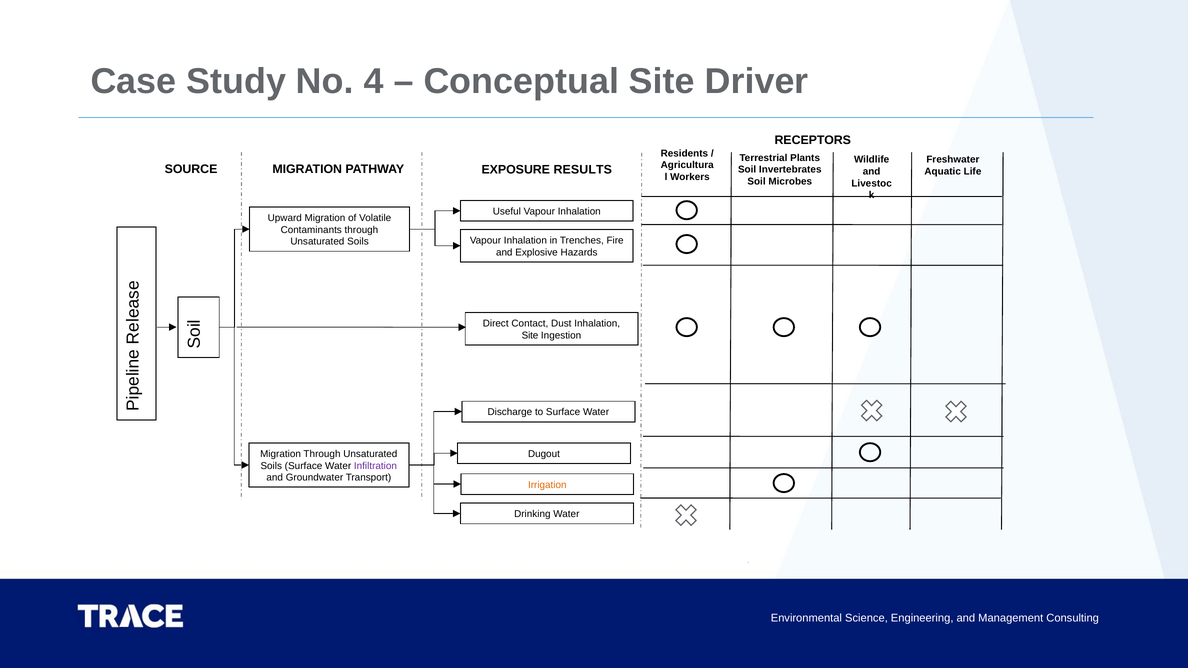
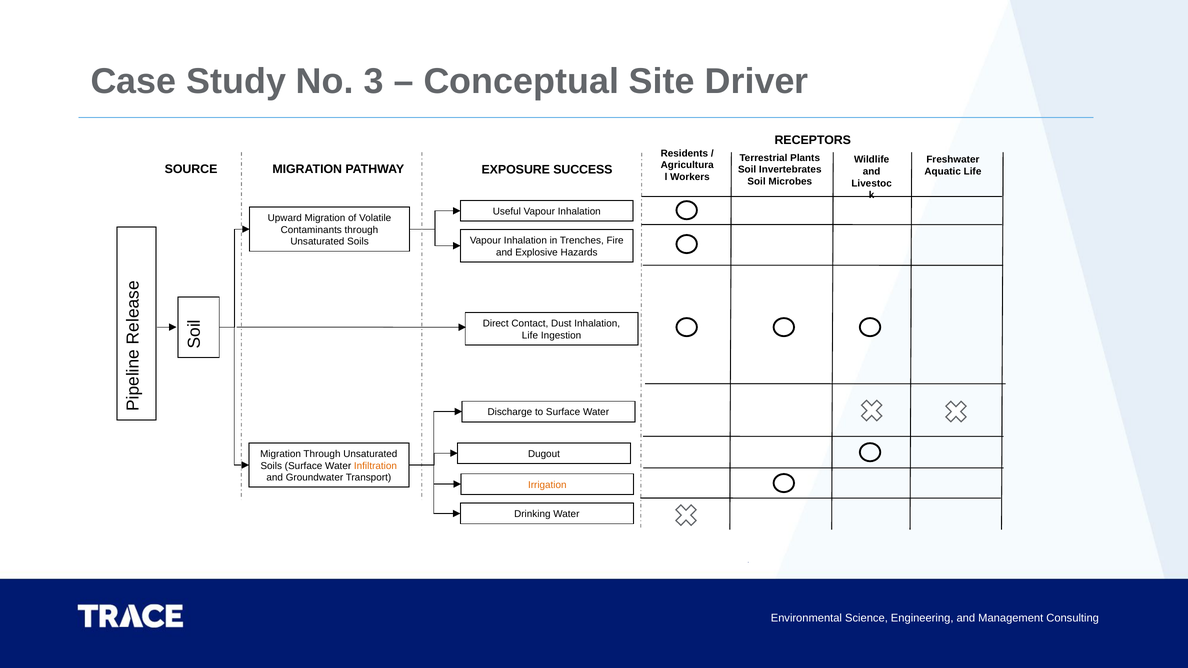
4: 4 -> 3
RESULTS: RESULTS -> SUCCESS
Site at (530, 336): Site -> Life
Infiltration colour: purple -> orange
